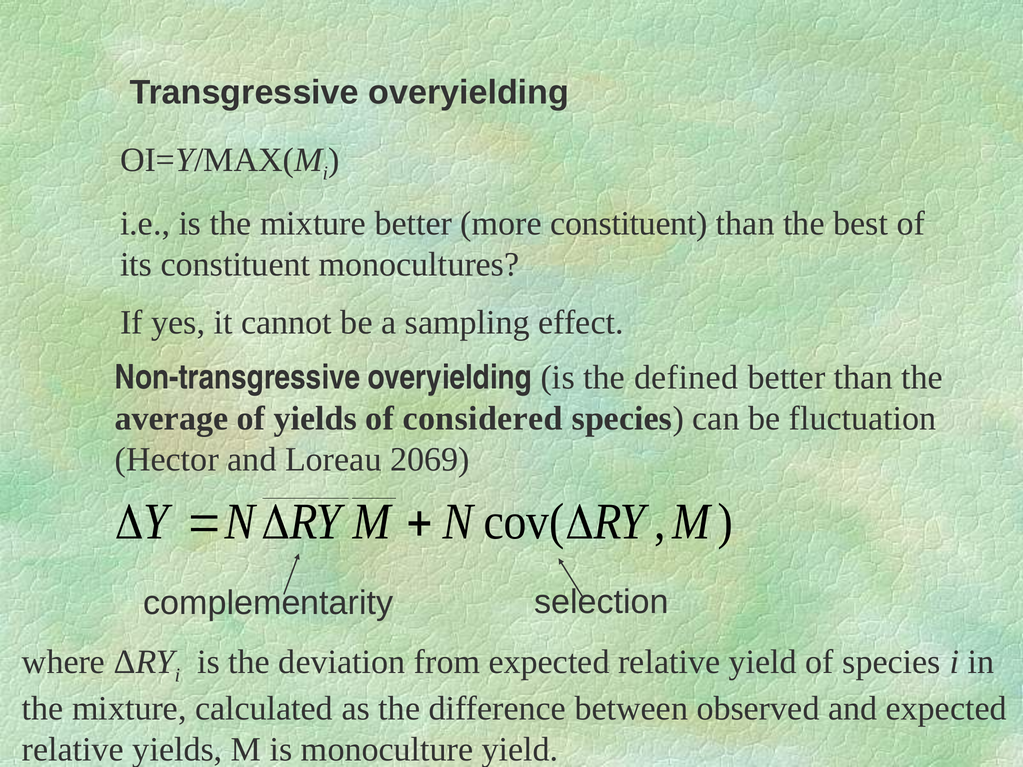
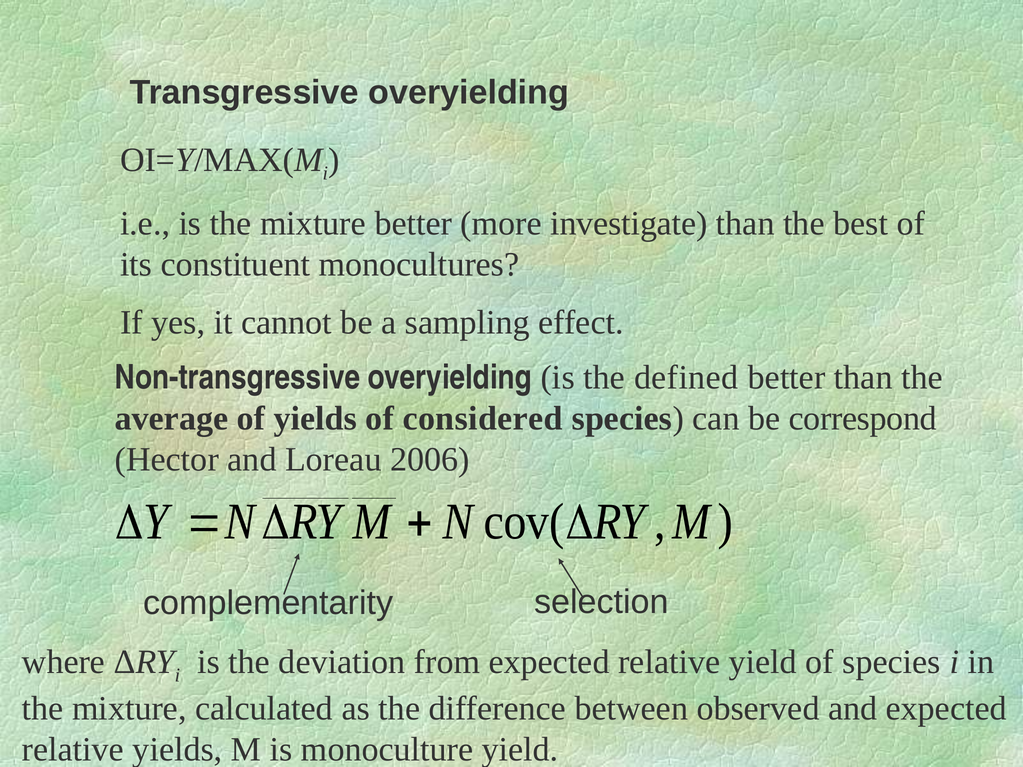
more constituent: constituent -> investigate
fluctuation: fluctuation -> correspond
2069: 2069 -> 2006
